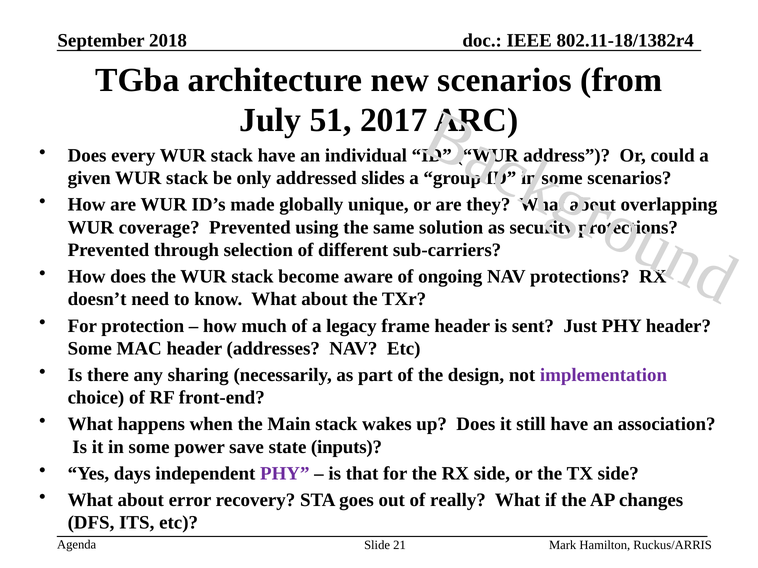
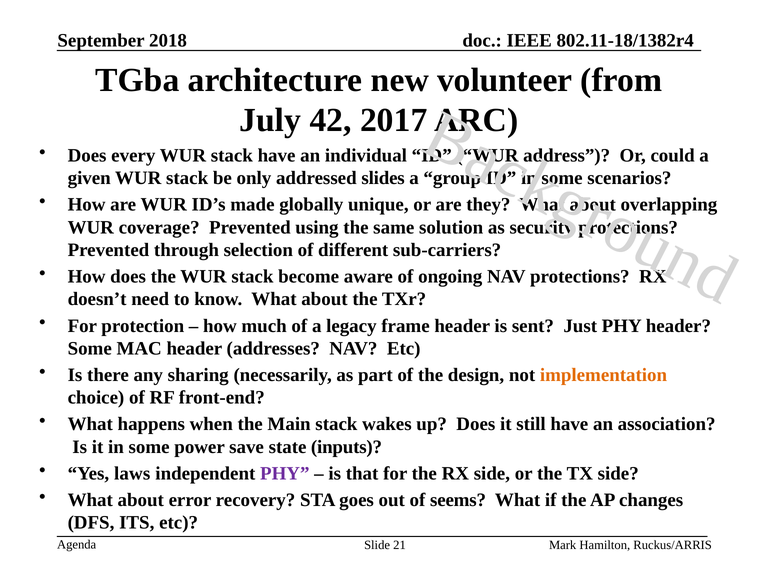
new scenarios: scenarios -> volunteer
51: 51 -> 42
implementation colour: purple -> orange
days: days -> laws
really: really -> seems
